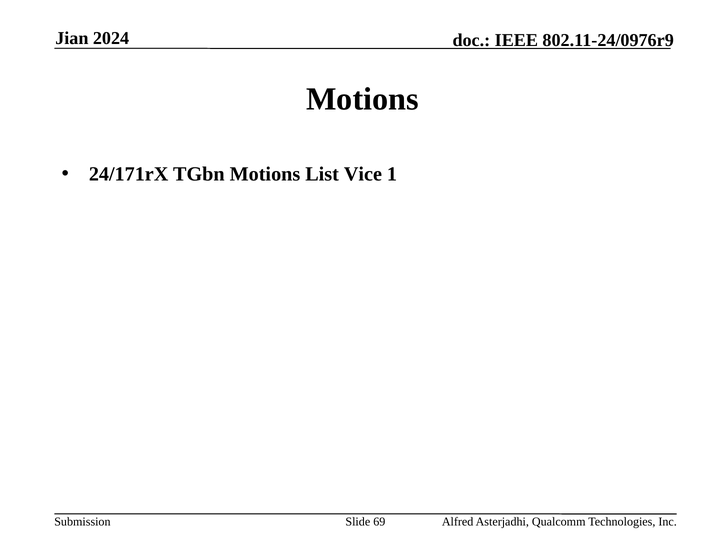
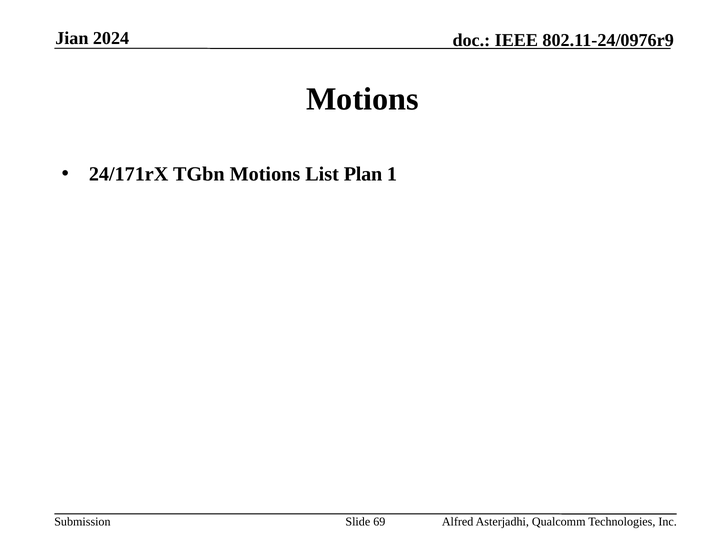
Vice: Vice -> Plan
